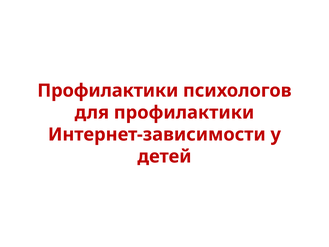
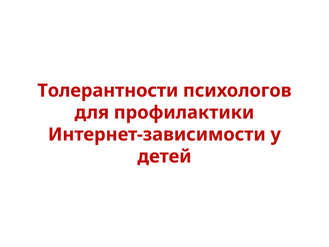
Профилактики at (108, 91): Профилактики -> Толерантности
